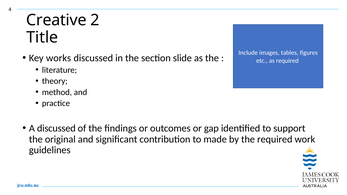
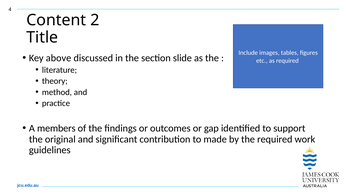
Creative: Creative -> Content
works: works -> above
A discussed: discussed -> members
